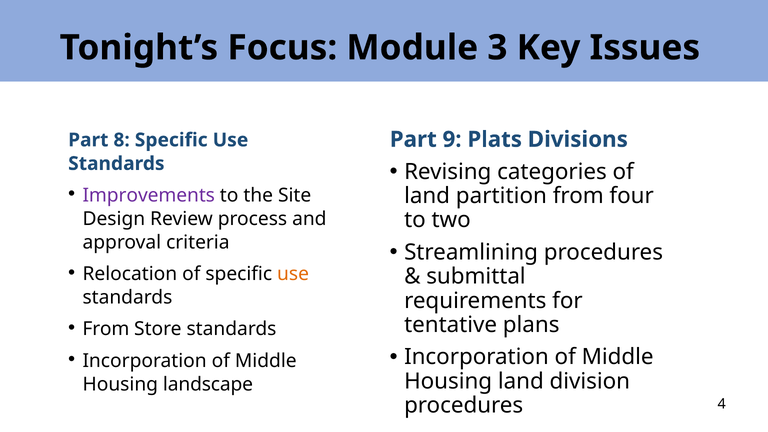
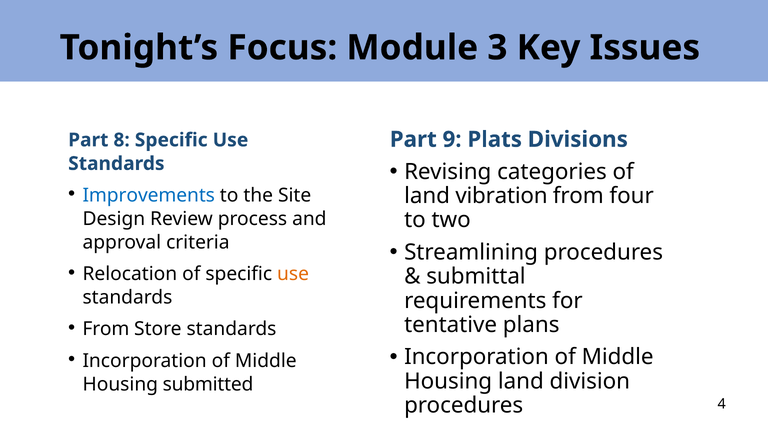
Improvements colour: purple -> blue
partition: partition -> vibration
landscape: landscape -> submitted
